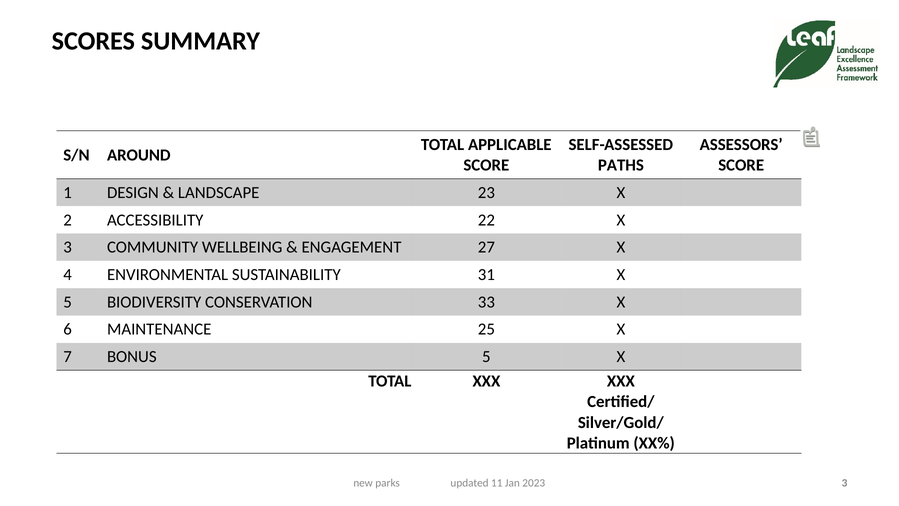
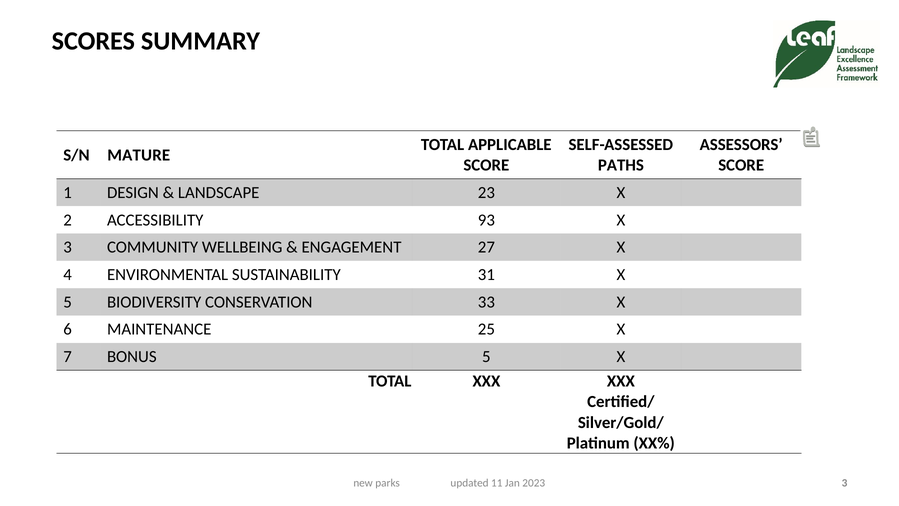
AROUND: AROUND -> MATURE
22: 22 -> 93
